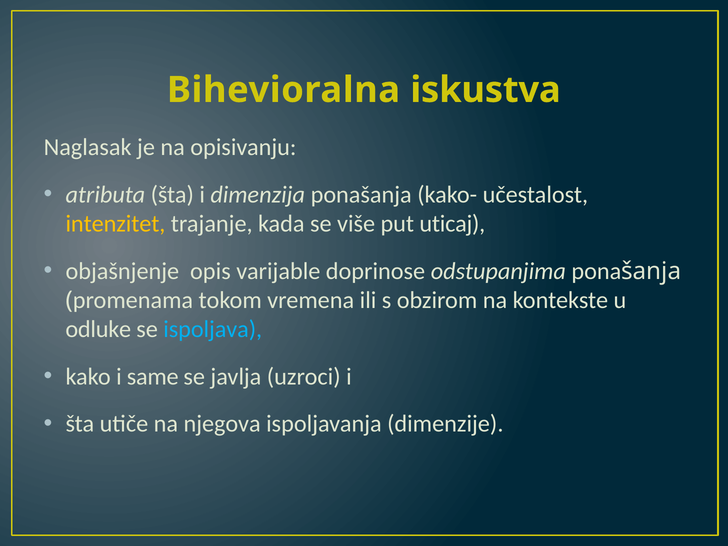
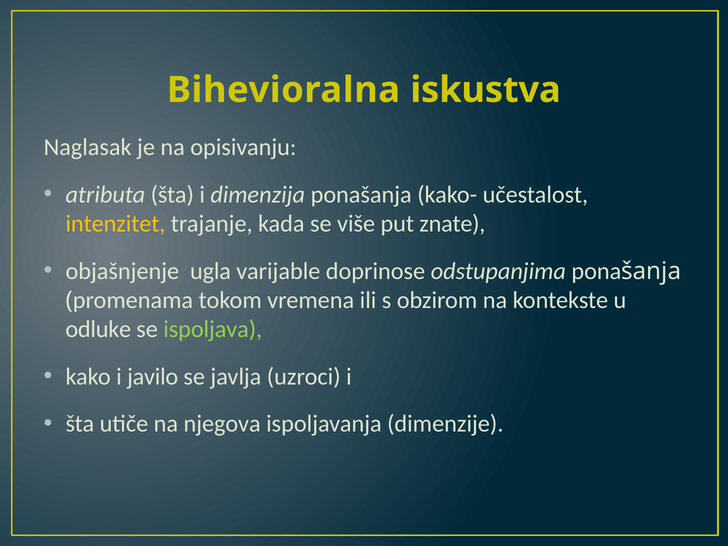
uticaj: uticaj -> znate
opis: opis -> ugla
ispoljava colour: light blue -> light green
same: same -> javilo
